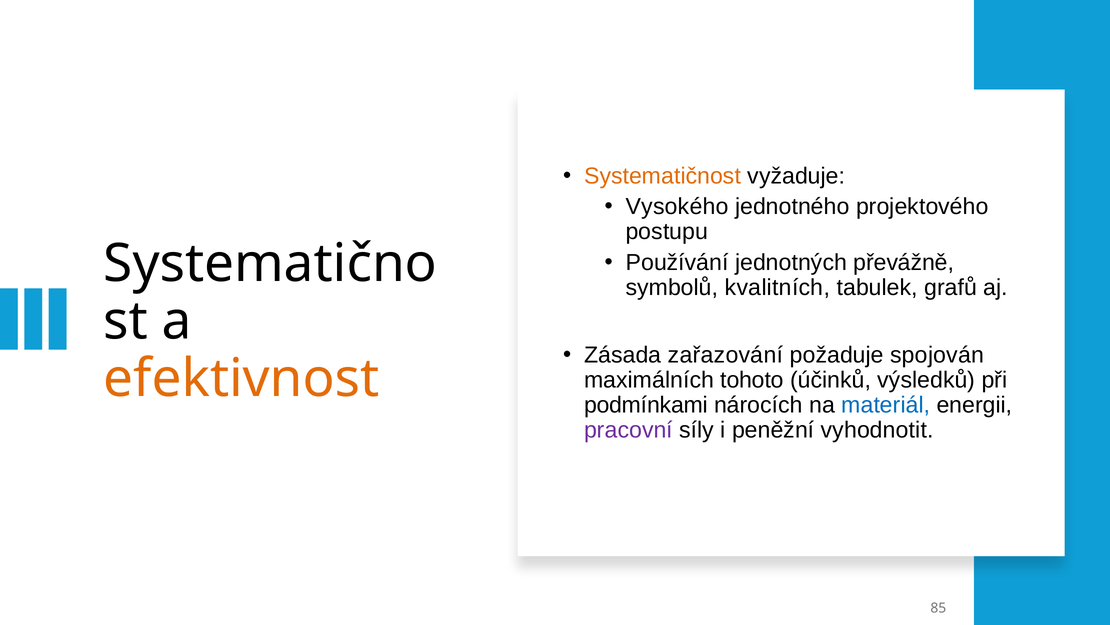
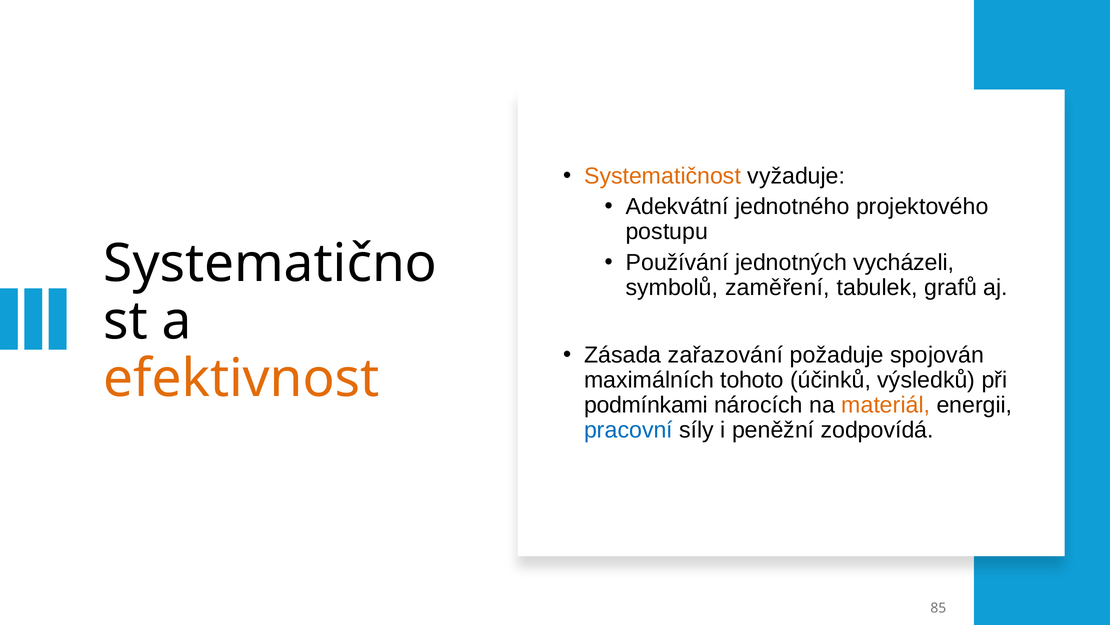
Vysokého: Vysokého -> Adekvátní
převážně: převážně -> vycházeli
kvalitních: kvalitních -> zaměření
materiál colour: blue -> orange
pracovní colour: purple -> blue
vyhodnotit: vyhodnotit -> zodpovídá
